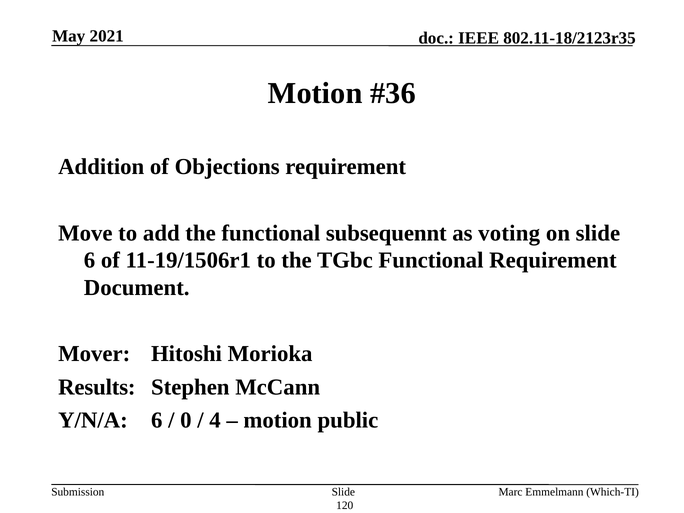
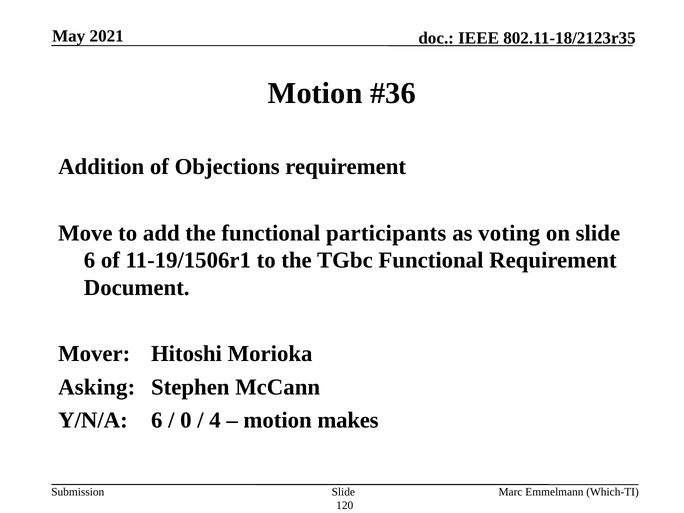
subsequennt: subsequennt -> participants
Results: Results -> Asking
public: public -> makes
